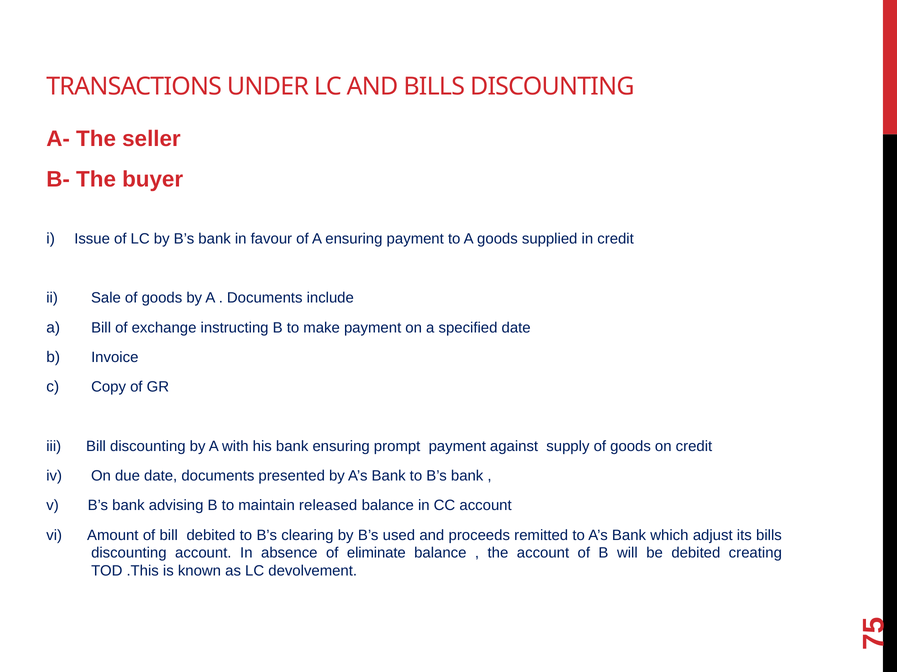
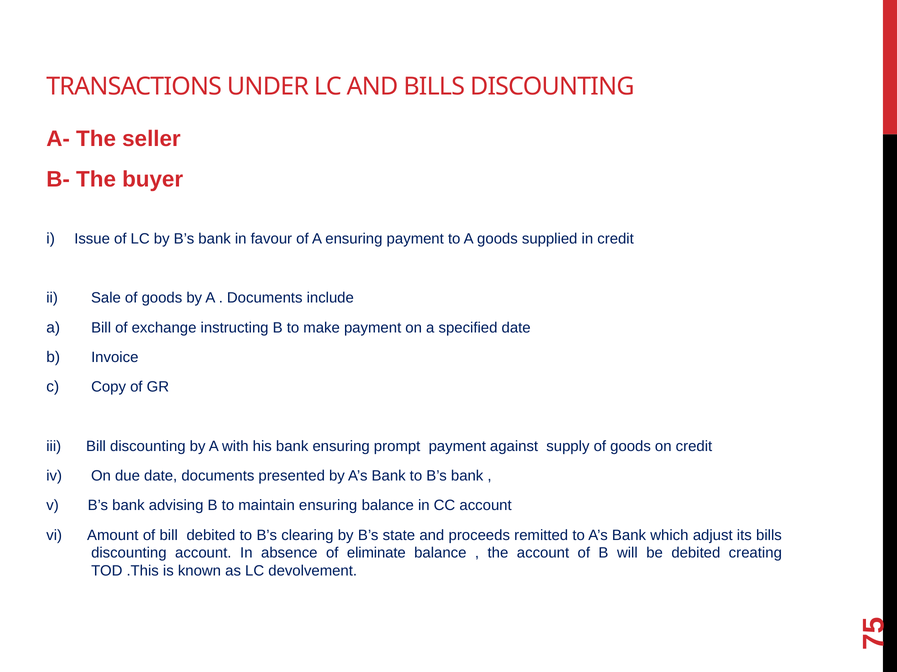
maintain released: released -> ensuring
used: used -> state
